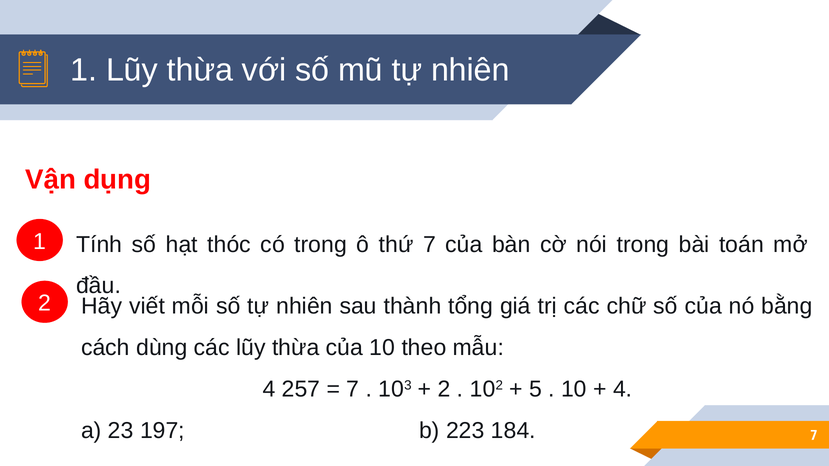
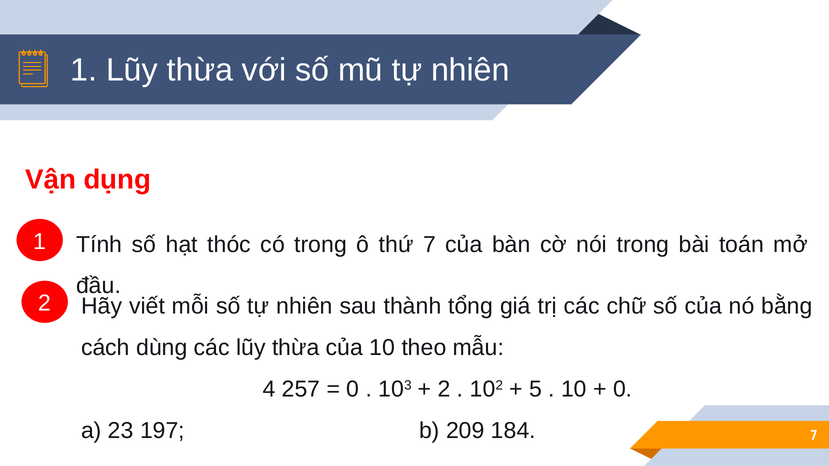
7 at (353, 389): 7 -> 0
4 at (623, 389): 4 -> 0
223: 223 -> 209
